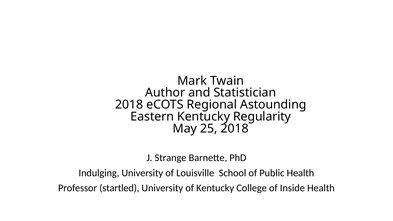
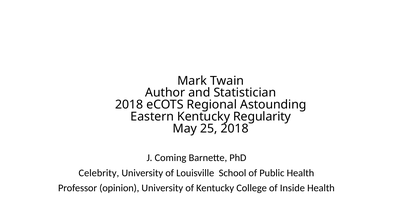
Strange: Strange -> Coming
Indulging: Indulging -> Celebrity
startled: startled -> opinion
